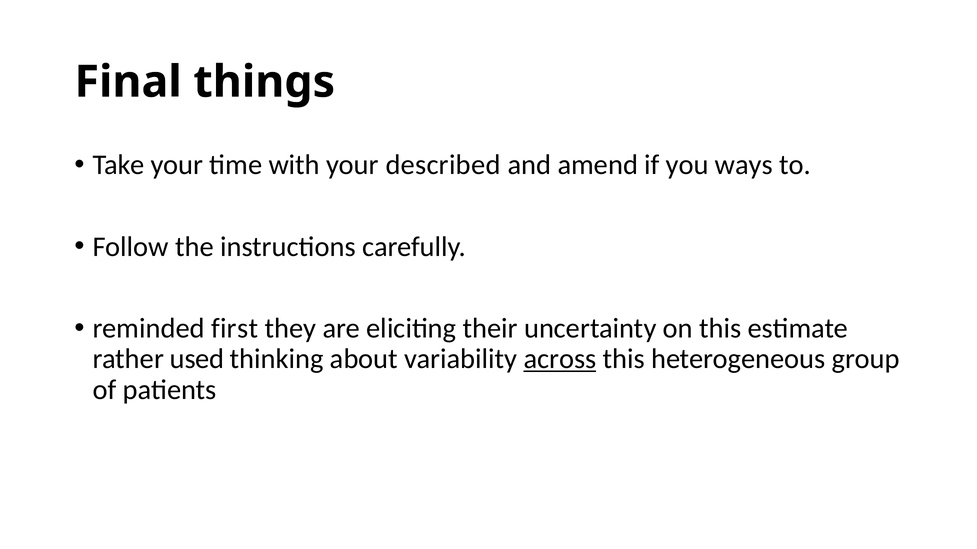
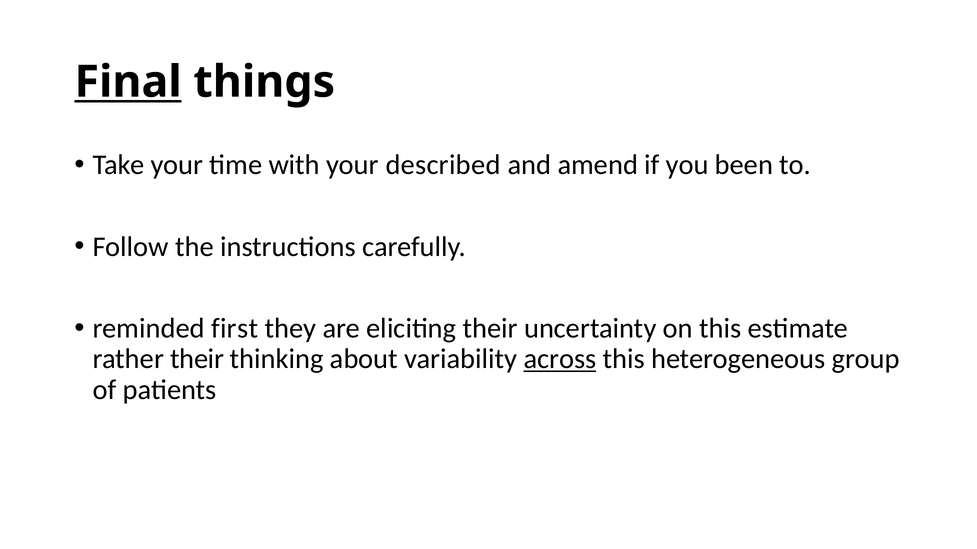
Final underline: none -> present
ways: ways -> been
rather used: used -> their
